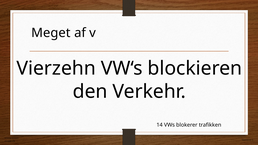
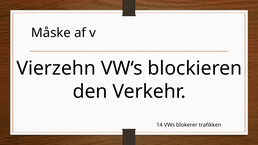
Meget: Meget -> Måske
